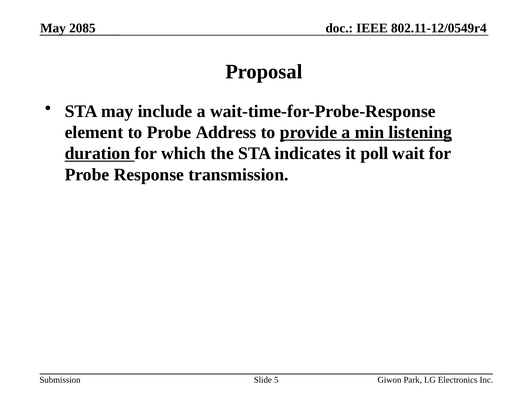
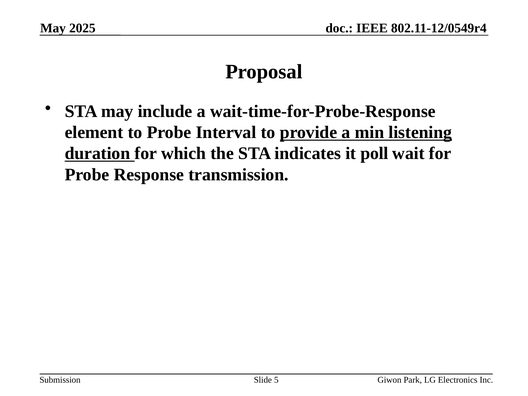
2085: 2085 -> 2025
Address: Address -> Interval
